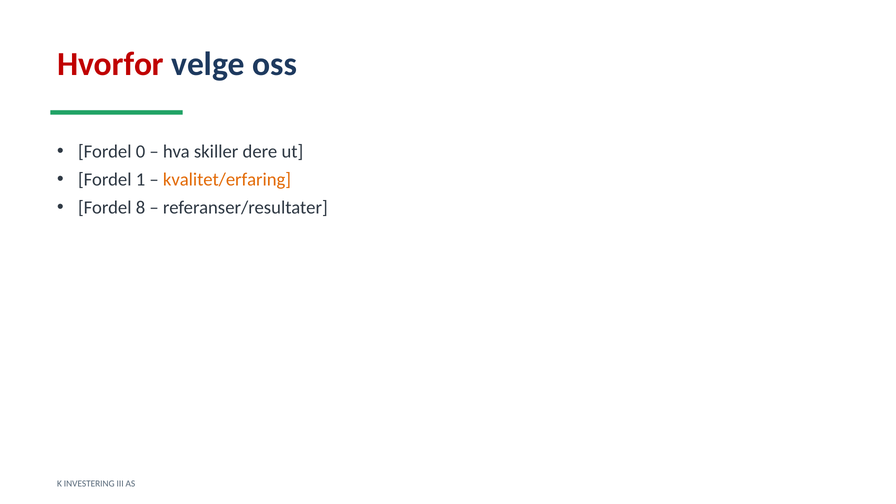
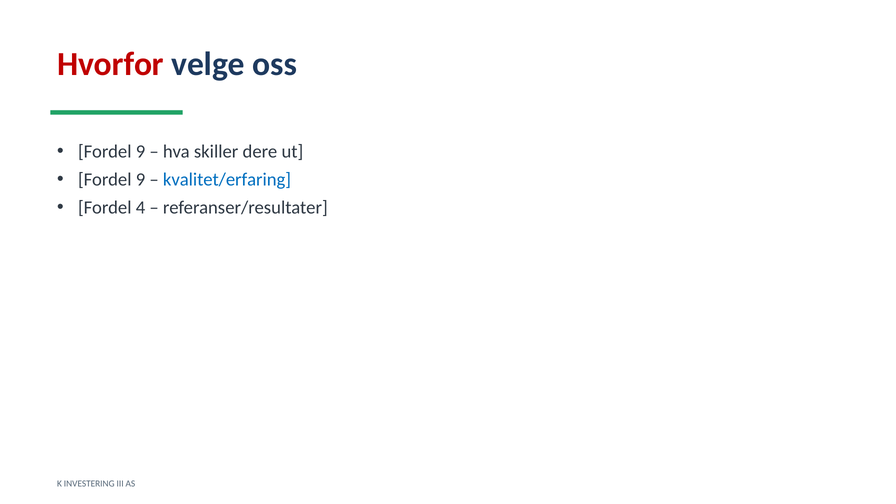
0 at (141, 152): 0 -> 9
1 at (141, 180): 1 -> 9
kvalitet/erfaring colour: orange -> blue
8: 8 -> 4
